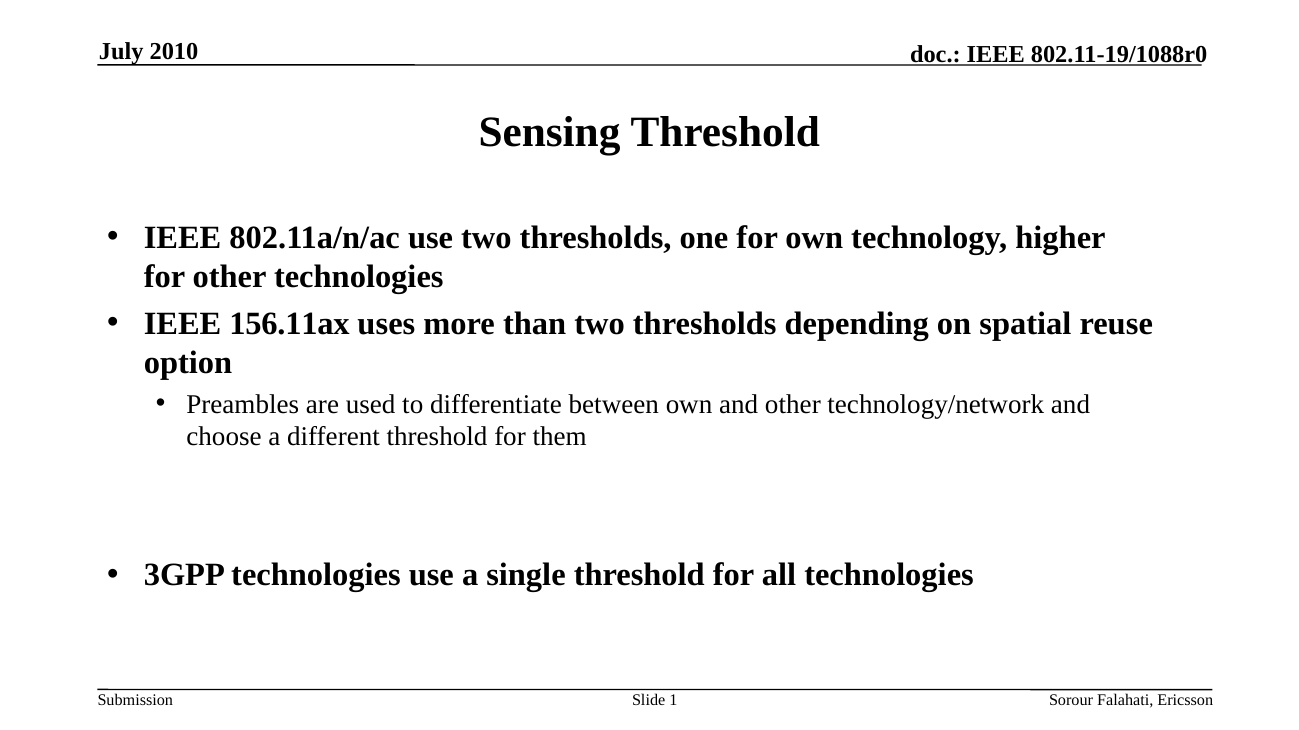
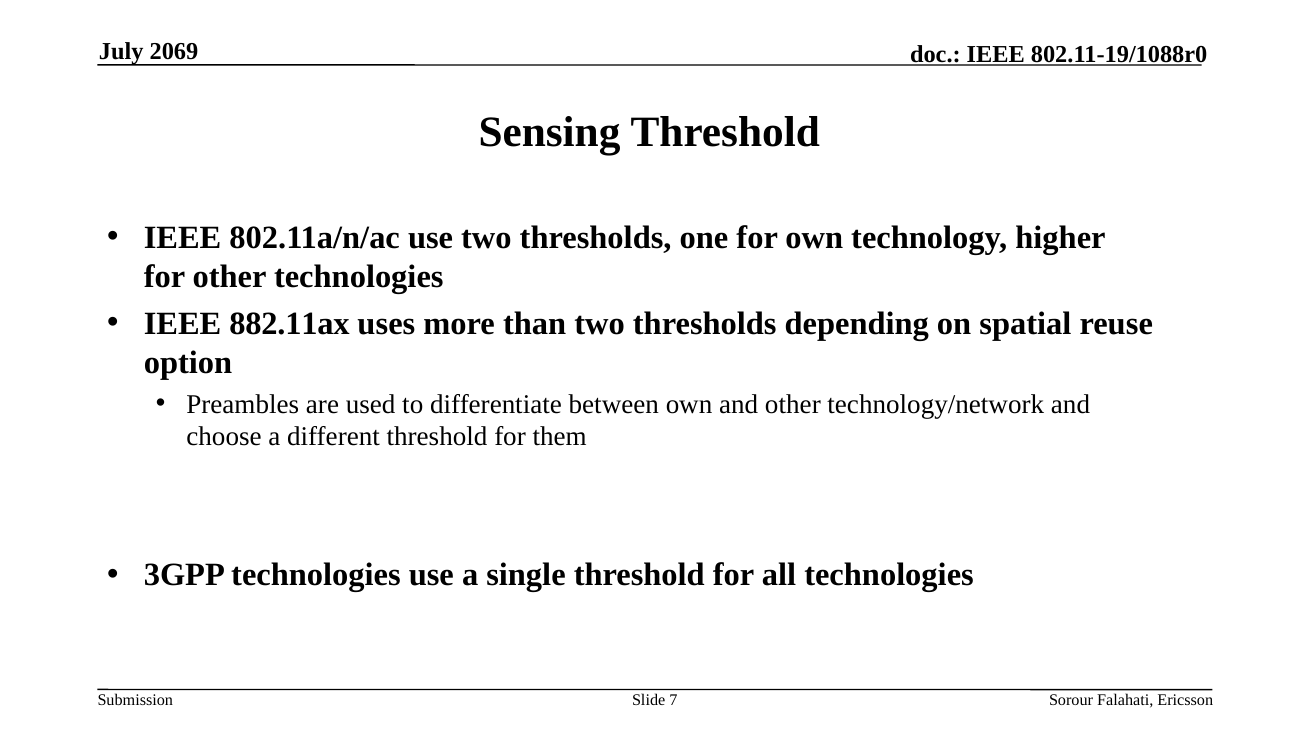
2010: 2010 -> 2069
156.11ax: 156.11ax -> 882.11ax
1: 1 -> 7
